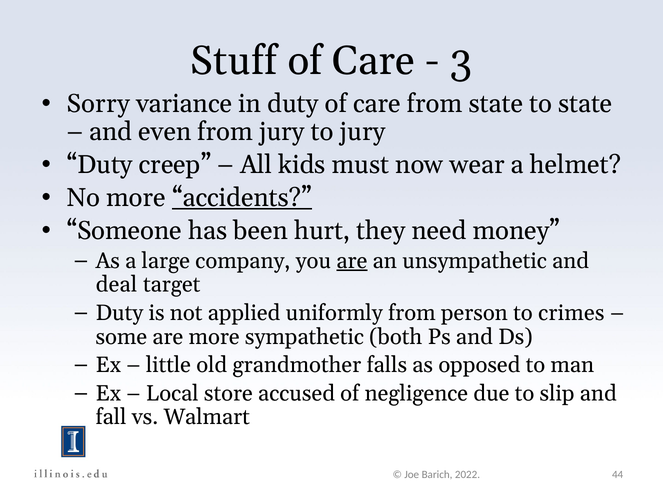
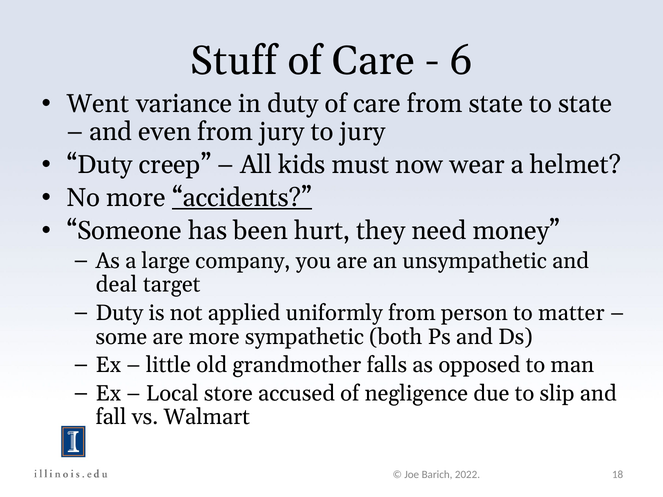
3: 3 -> 6
Sorry: Sorry -> Went
are at (352, 261) underline: present -> none
crimes: crimes -> matter
44: 44 -> 18
